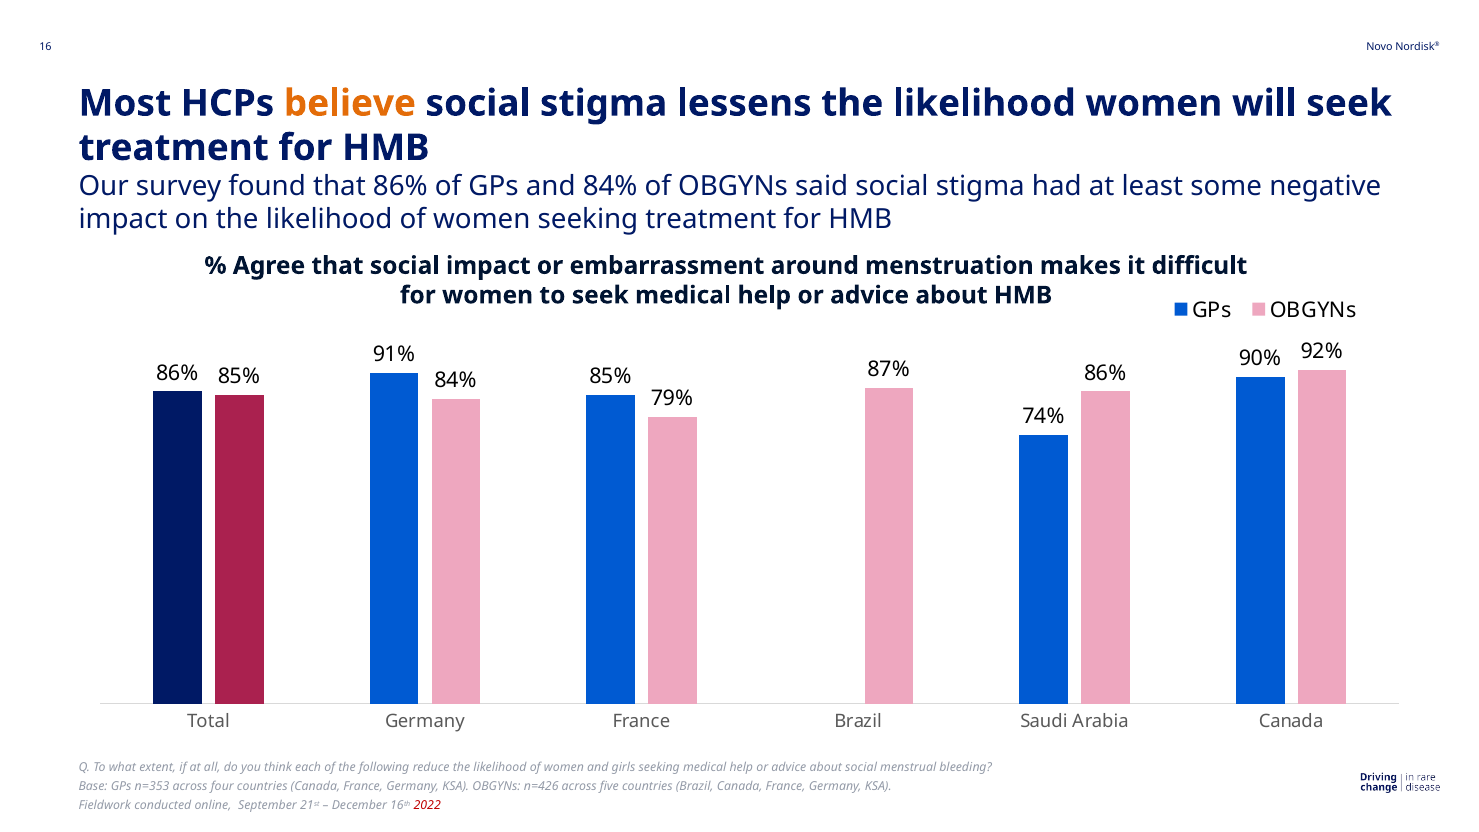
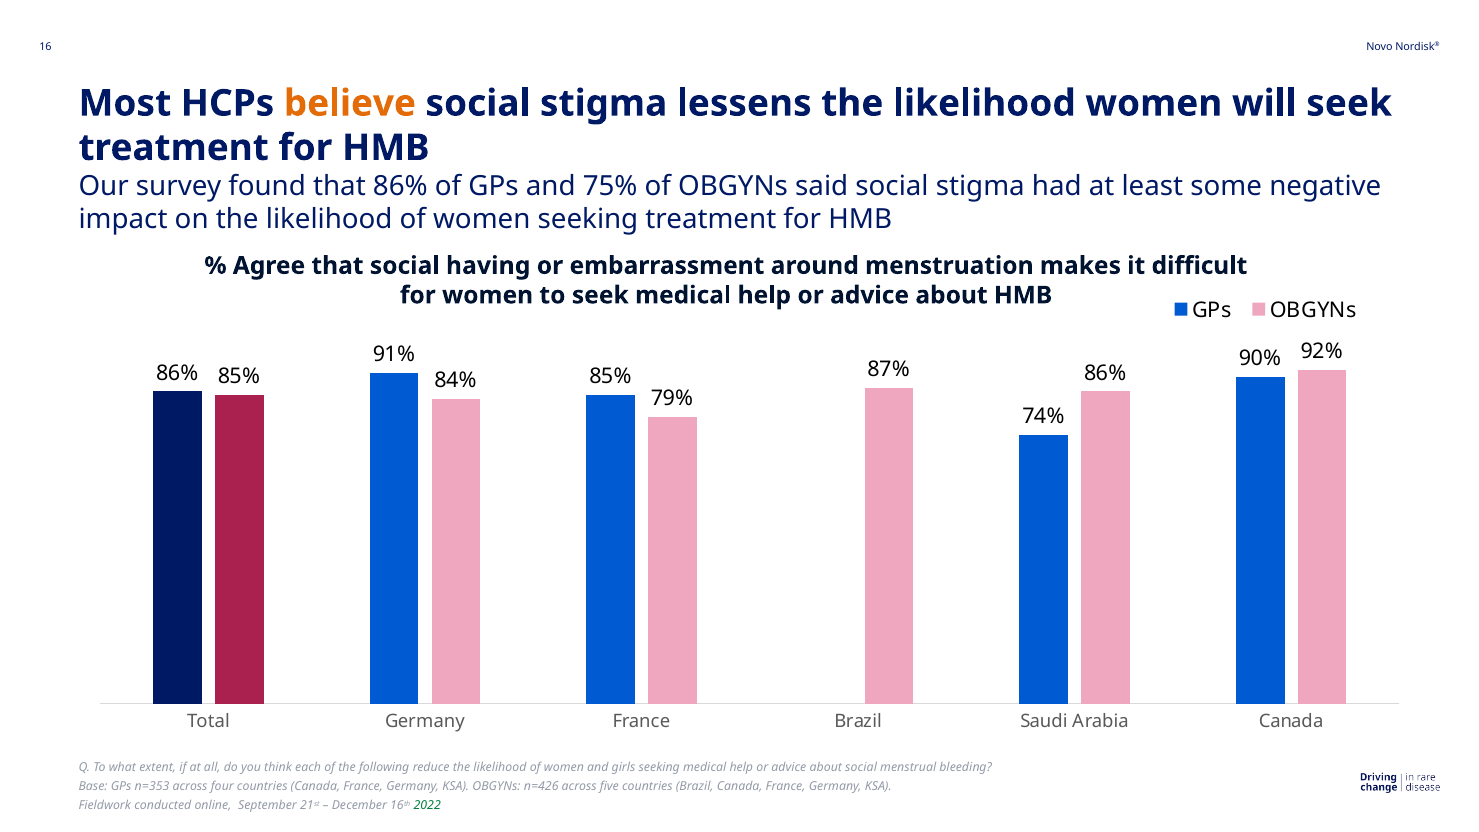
and 84%: 84% -> 75%
social impact: impact -> having
2022 colour: red -> green
